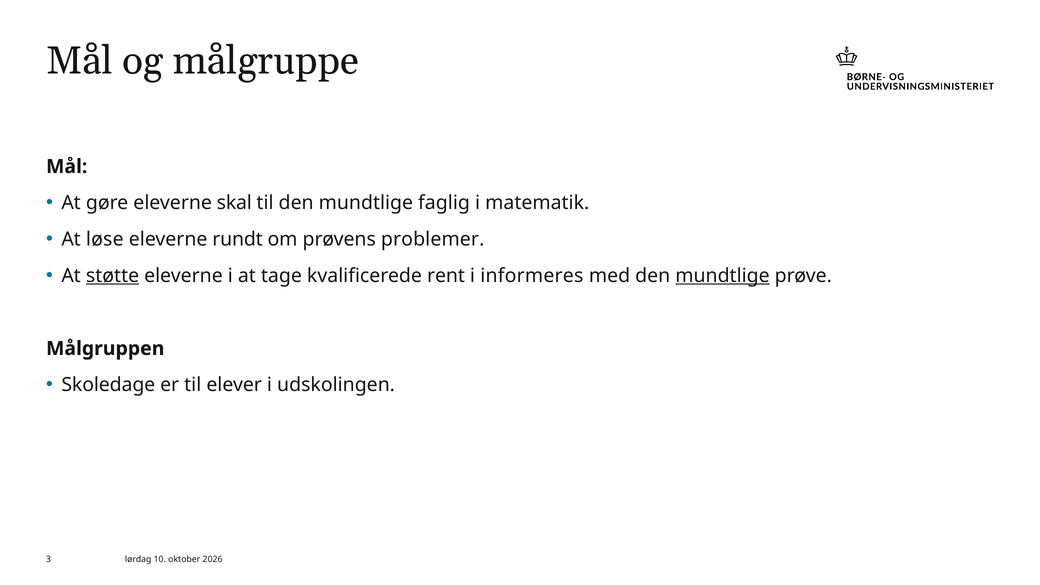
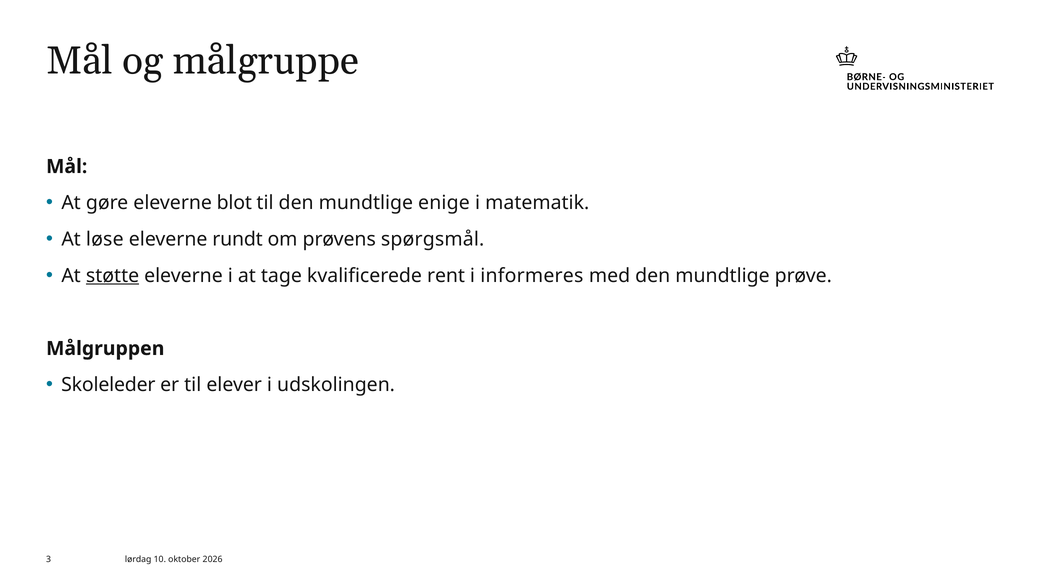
skal: skal -> blot
faglig: faglig -> enige
problemer: problemer -> spørgsmål
mundtlige at (722, 276) underline: present -> none
Skoledage: Skoledage -> Skoleleder
